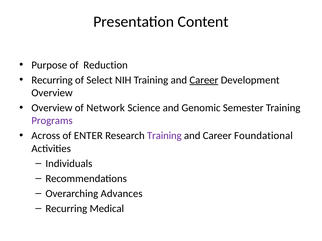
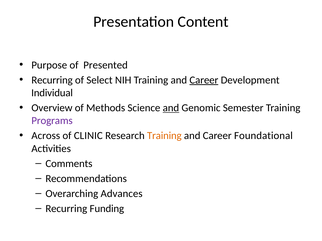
Reduction: Reduction -> Presented
Overview at (52, 93): Overview -> Individual
Network: Network -> Methods
and at (171, 108) underline: none -> present
ENTER: ENTER -> CLINIC
Training at (164, 136) colour: purple -> orange
Individuals: Individuals -> Comments
Medical: Medical -> Funding
